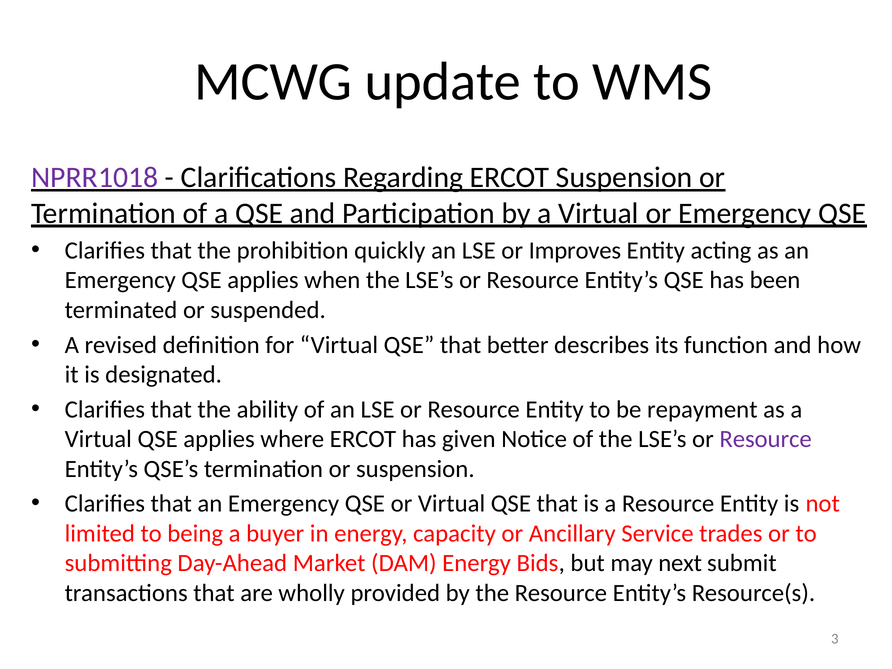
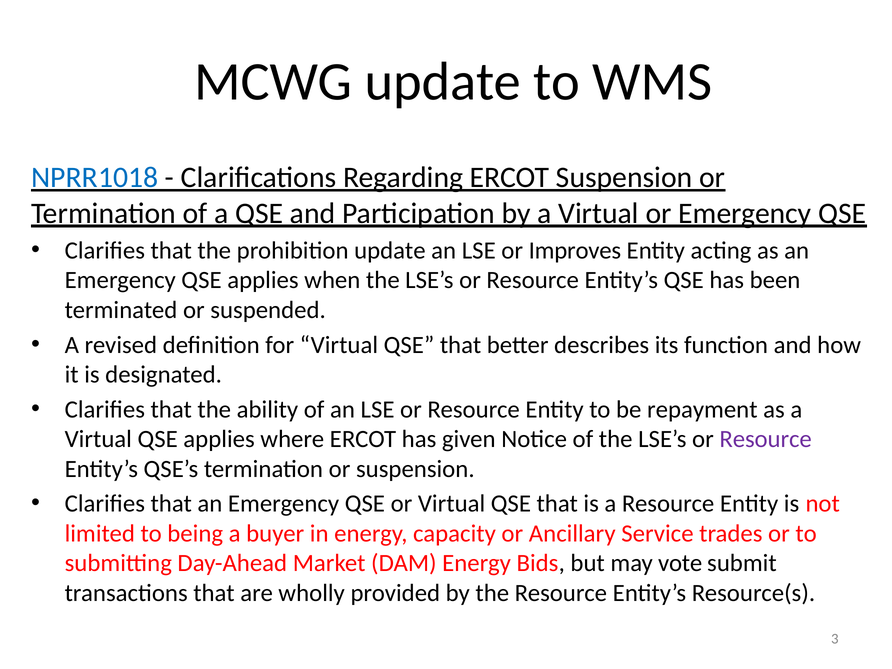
NPRR1018 colour: purple -> blue
prohibition quickly: quickly -> update
next: next -> vote
